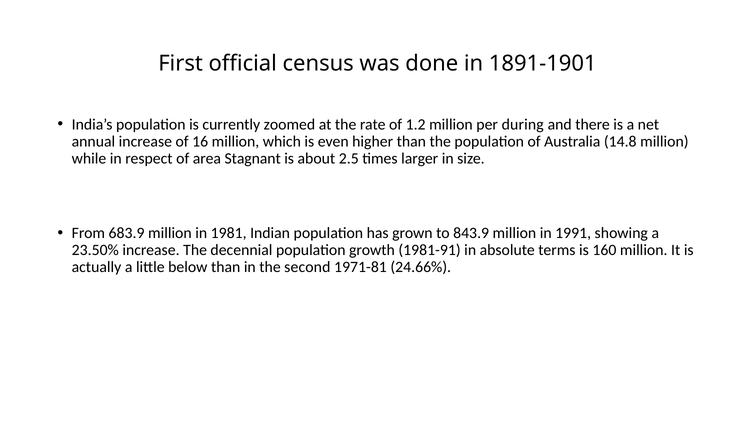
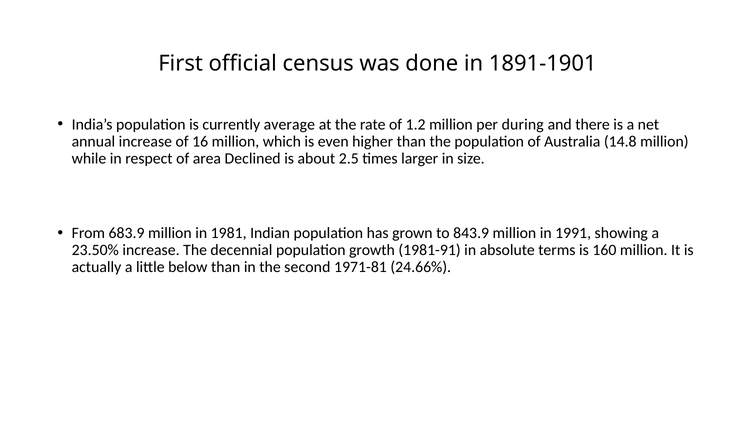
zoomed: zoomed -> average
Stagnant: Stagnant -> Declined
